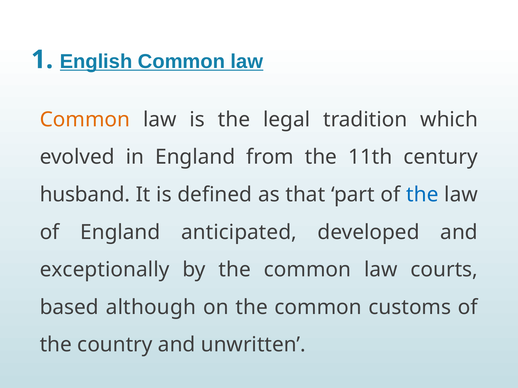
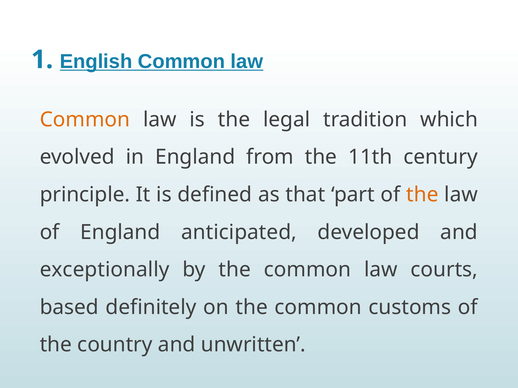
husband: husband -> principle
the at (422, 195) colour: blue -> orange
although: although -> definitely
